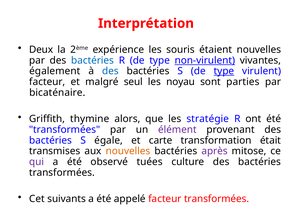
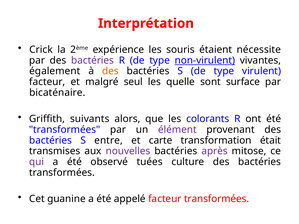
Deux: Deux -> Crick
étaient nouvelles: nouvelles -> nécessite
bactéries at (93, 60) colour: blue -> purple
des at (110, 71) colour: blue -> orange
type at (224, 71) underline: present -> none
noyau: noyau -> quelle
parties: parties -> surface
thymine: thymine -> suivants
stratégie: stratégie -> colorants
égale: égale -> entre
nouvelles at (128, 151) colour: orange -> purple
suivants: suivants -> guanine
